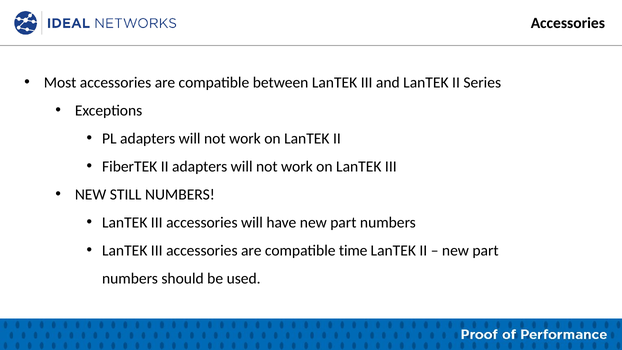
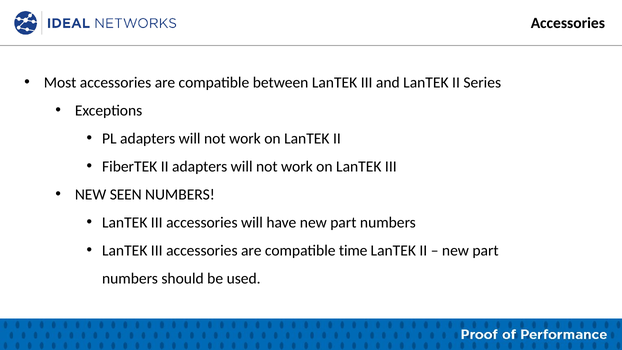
STILL: STILL -> SEEN
